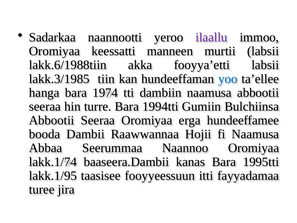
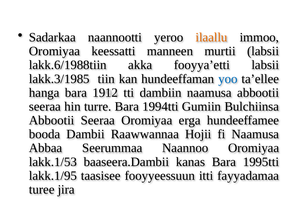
ilaallu colour: purple -> orange
1974: 1974 -> 1912
lakk.1/74: lakk.1/74 -> lakk.1/53
